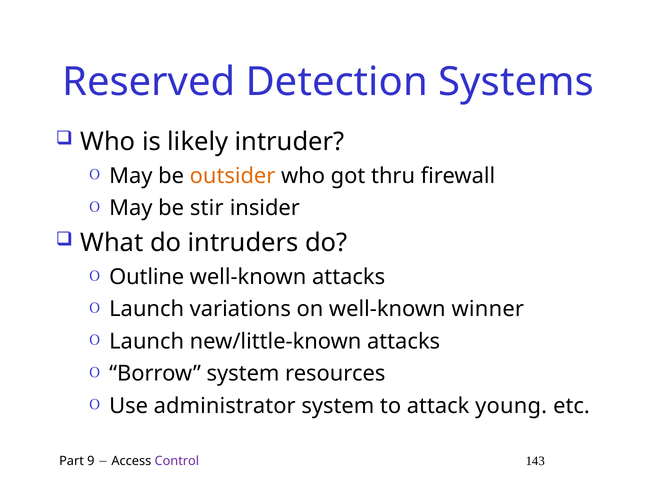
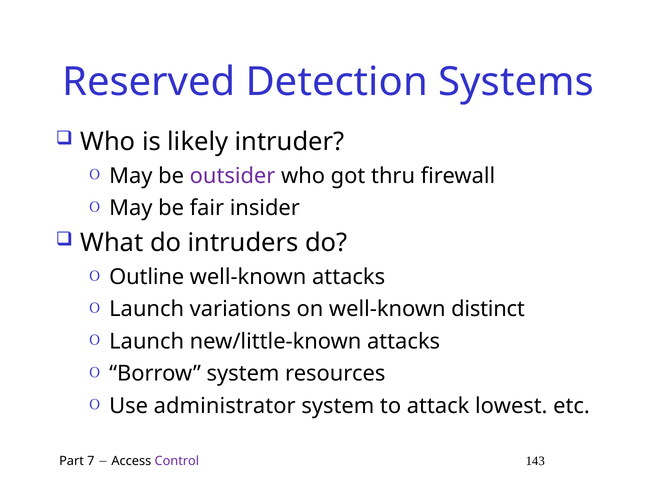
outsider colour: orange -> purple
stir: stir -> fair
winner: winner -> distinct
young: young -> lowest
9: 9 -> 7
